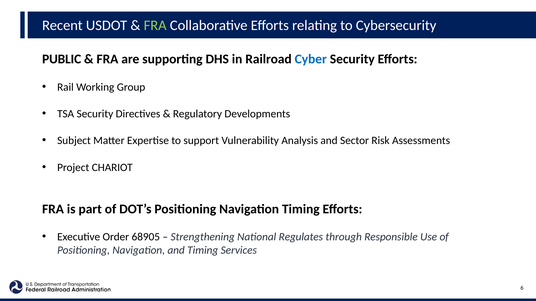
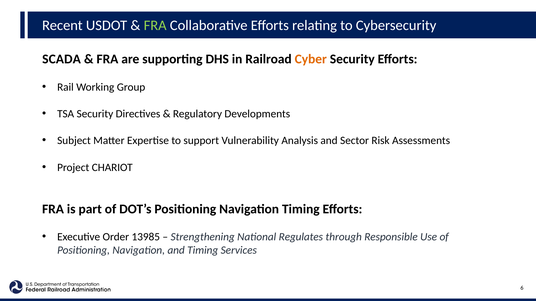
PUBLIC: PUBLIC -> SCADA
Cyber colour: blue -> orange
68905: 68905 -> 13985
